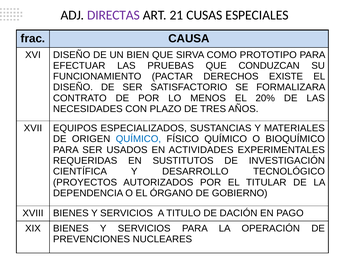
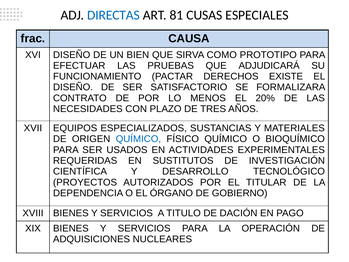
DIRECTAS colour: purple -> blue
21: 21 -> 81
CONDUZCAN: CONDUZCAN -> ADJUDICARÁ
PREVENCIONES: PREVENCIONES -> ADQUISICIONES
